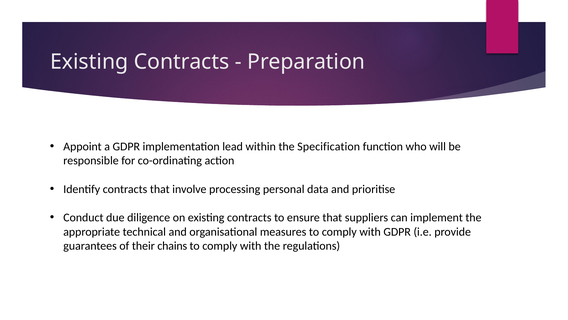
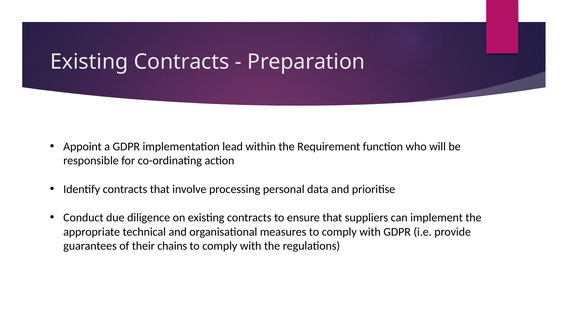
Specification: Specification -> Requirement
